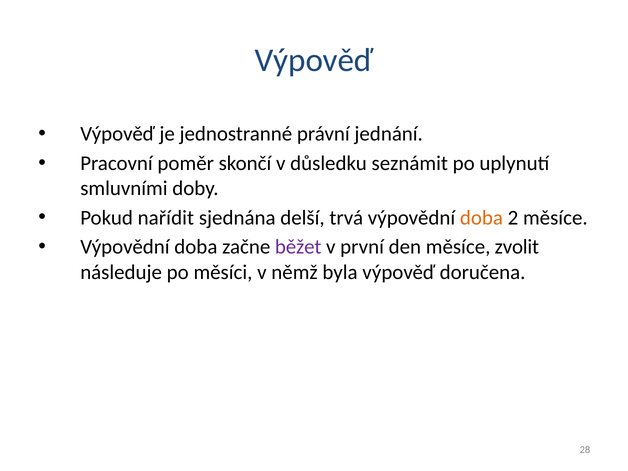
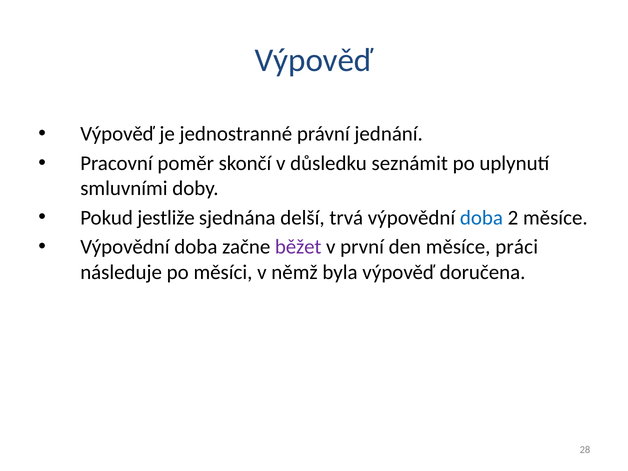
nařídit: nařídit -> jestliže
doba at (481, 218) colour: orange -> blue
zvolit: zvolit -> práci
